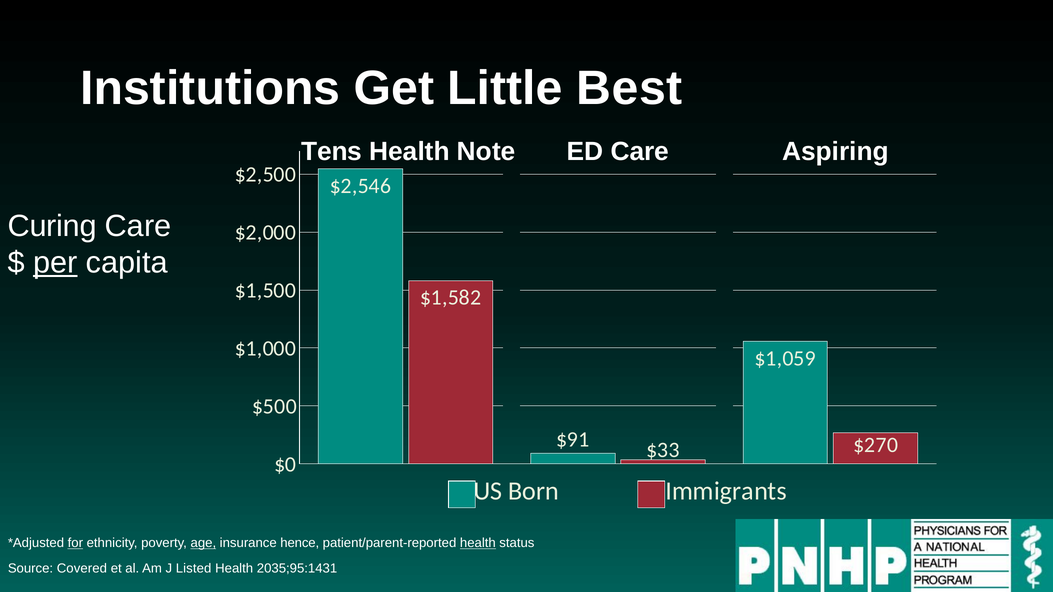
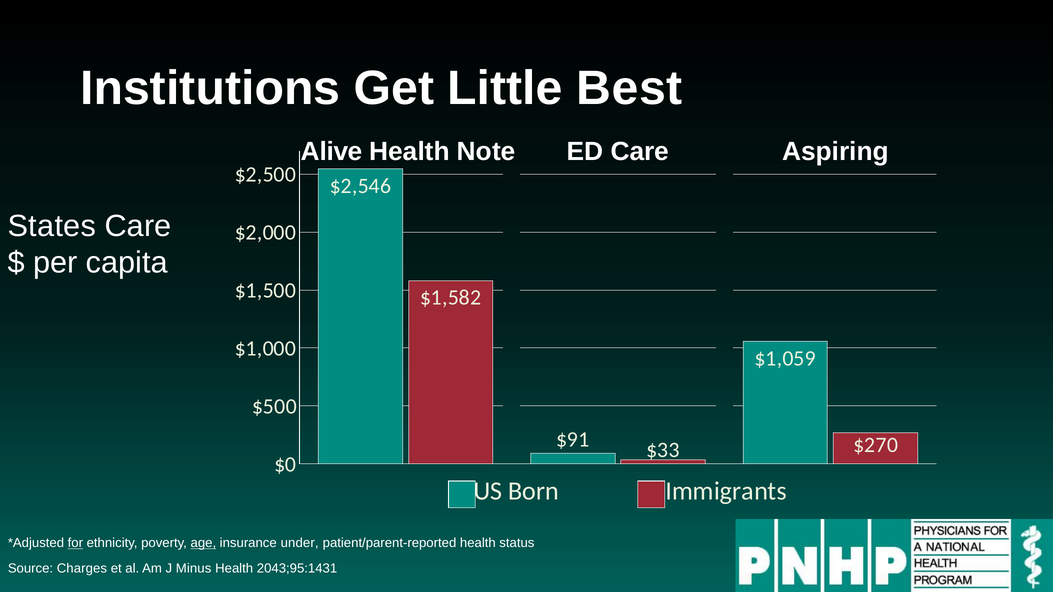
Tens: Tens -> Alive
Curing: Curing -> States
per underline: present -> none
hence: hence -> under
health at (478, 543) underline: present -> none
Covered: Covered -> Charges
Listed: Listed -> Minus
2035;95:1431: 2035;95:1431 -> 2043;95:1431
